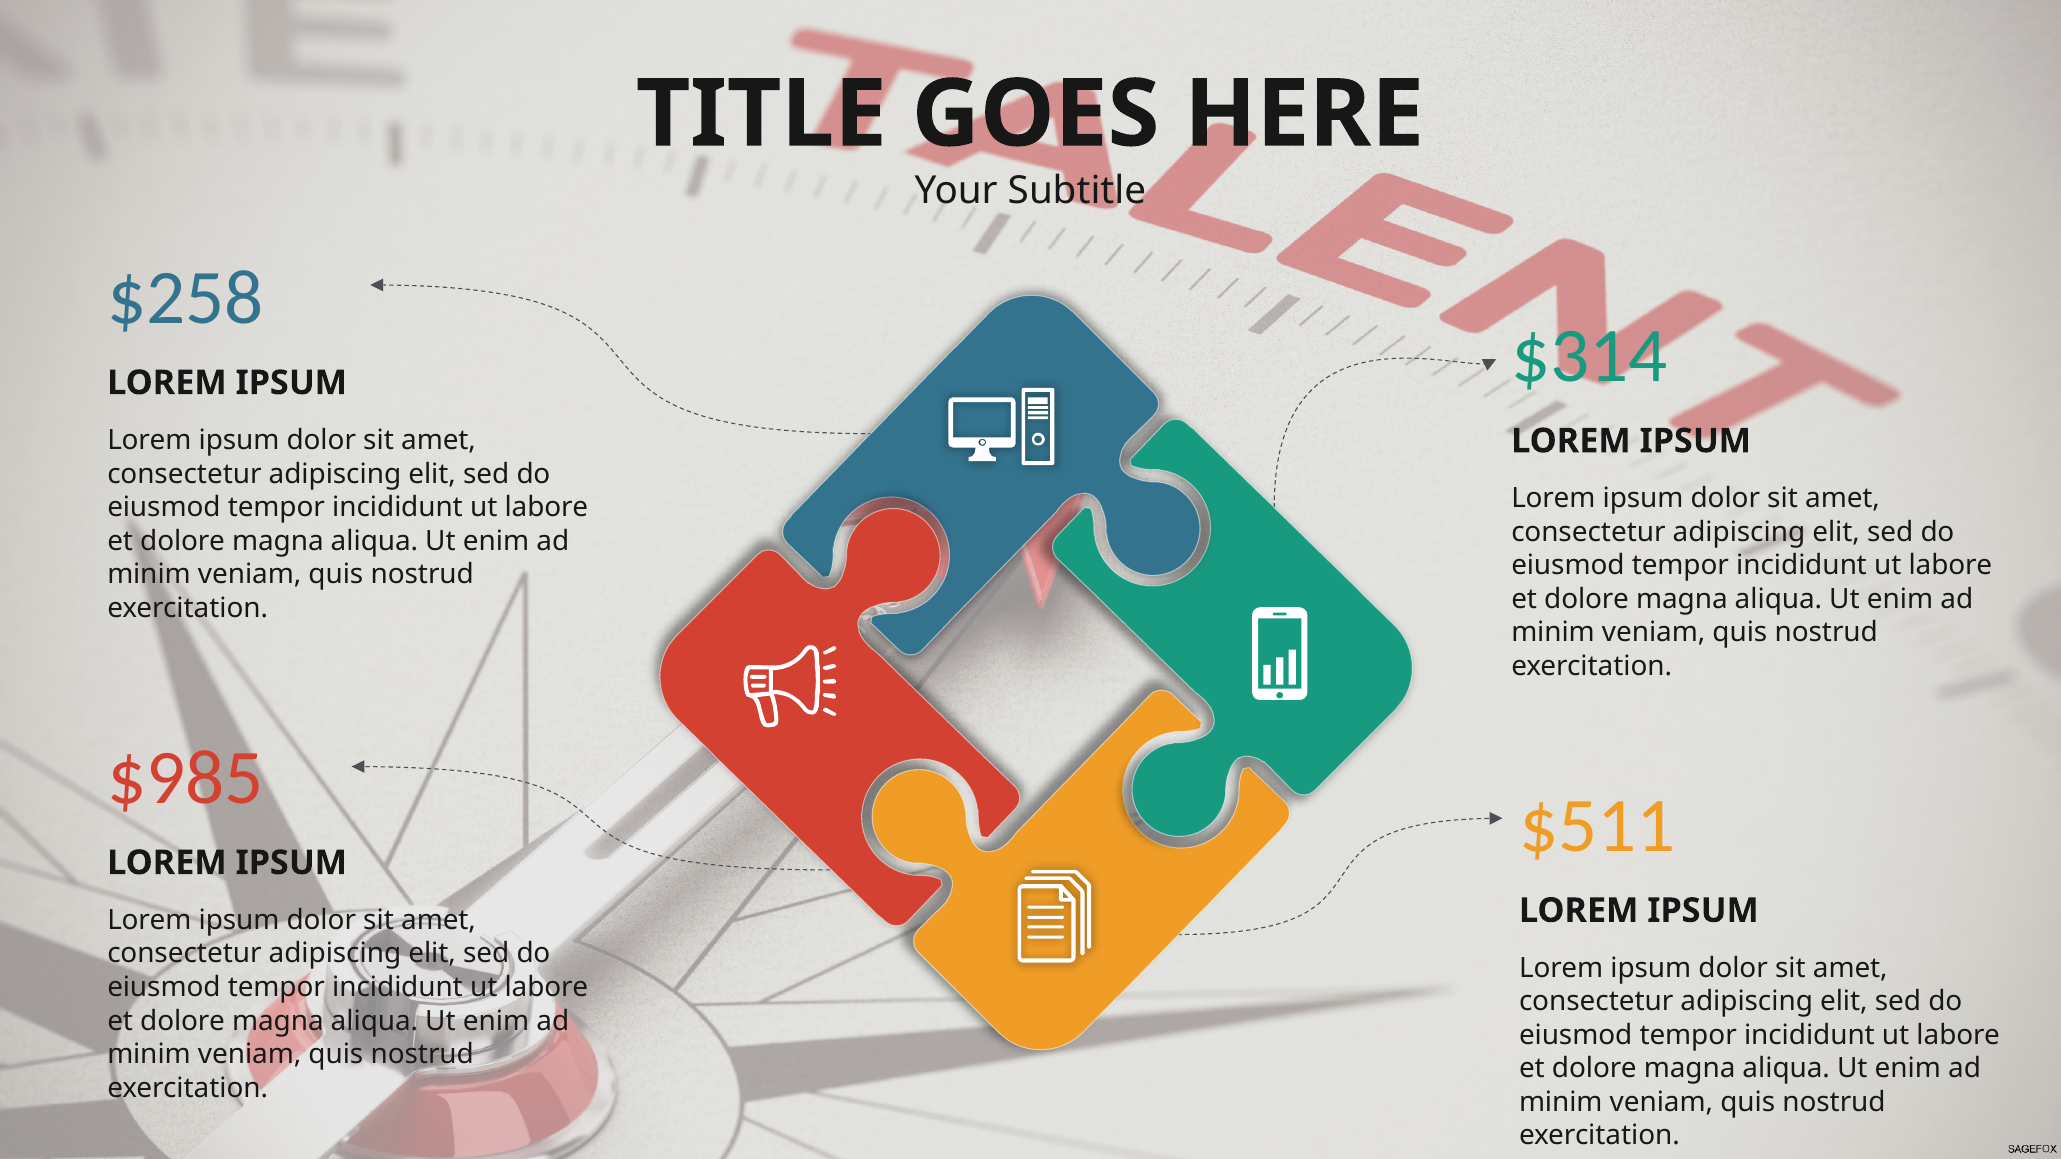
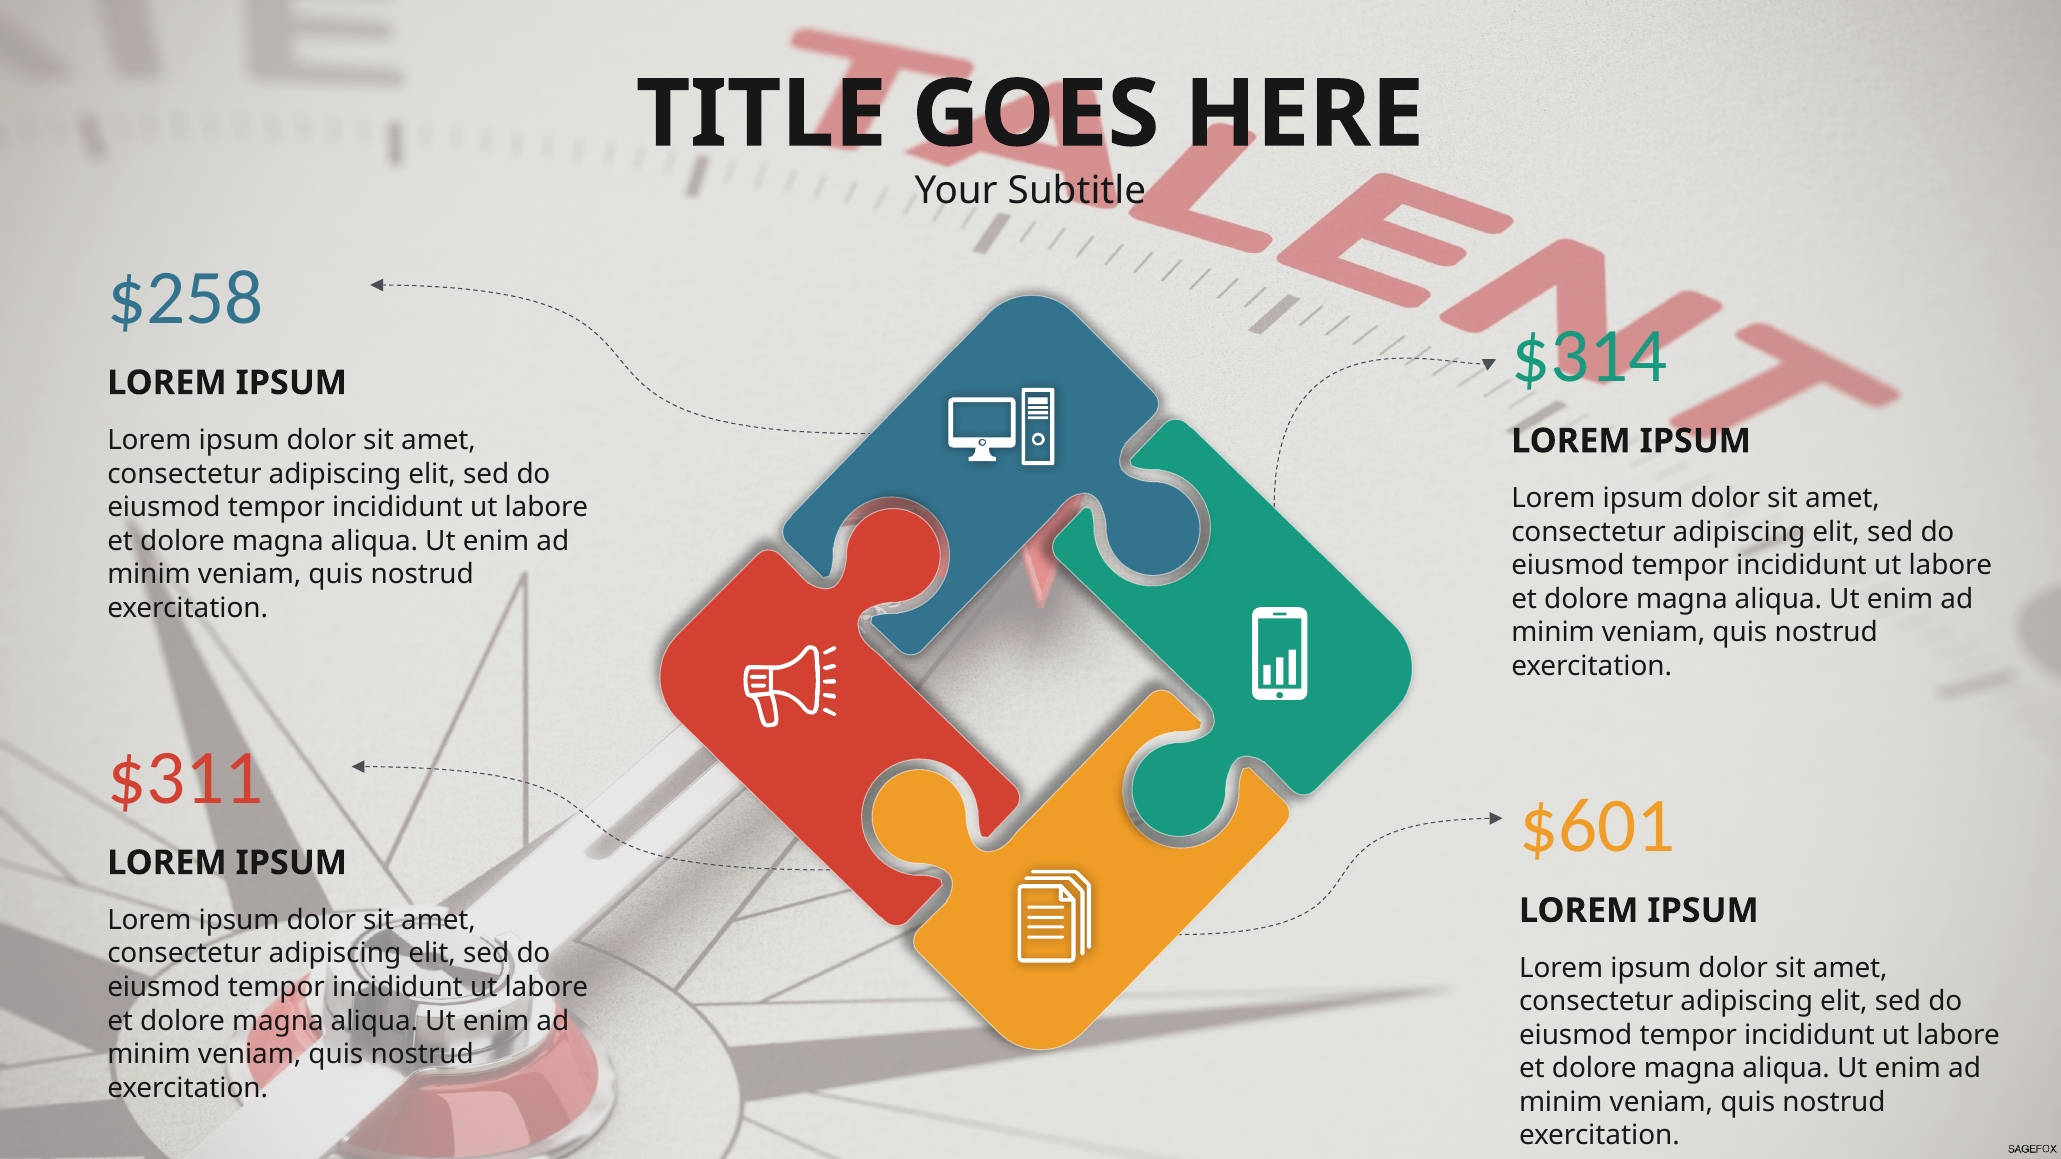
$985: $985 -> $311
$511: $511 -> $601
